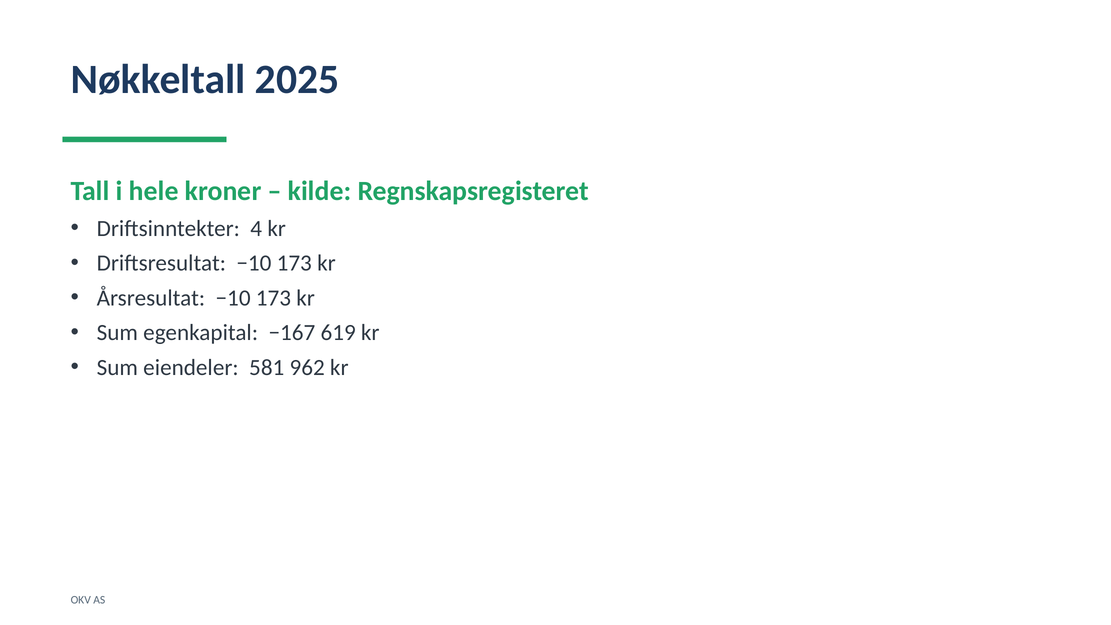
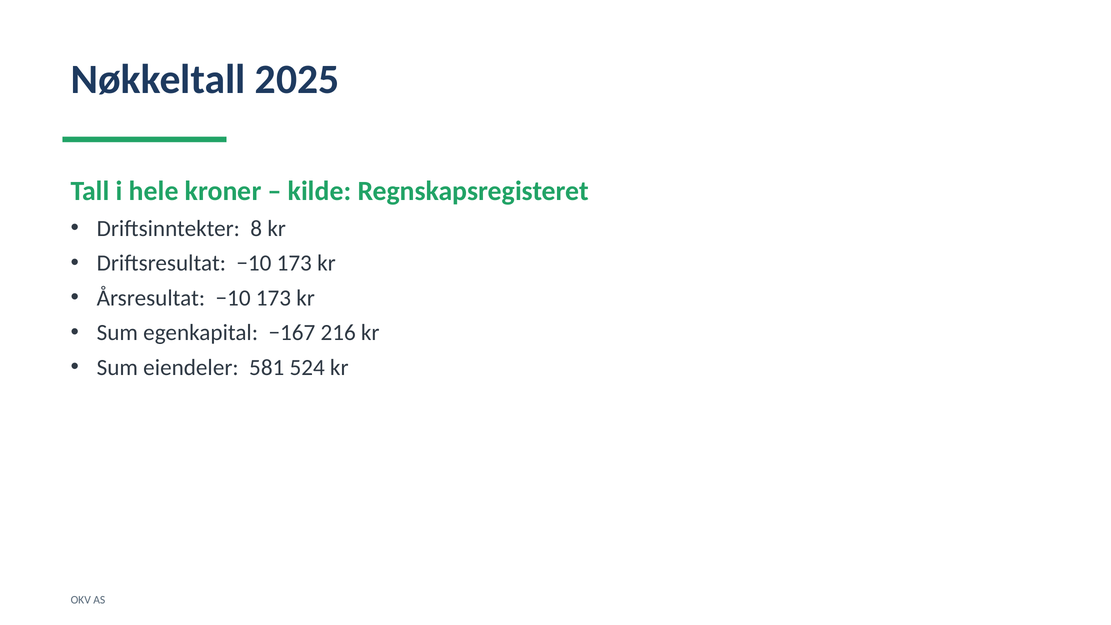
4: 4 -> 8
619: 619 -> 216
962: 962 -> 524
